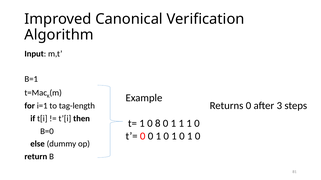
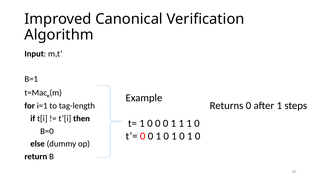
after 3: 3 -> 1
1 0 8: 8 -> 0
